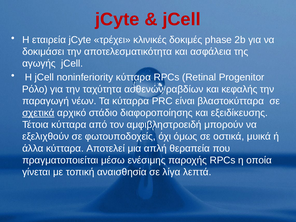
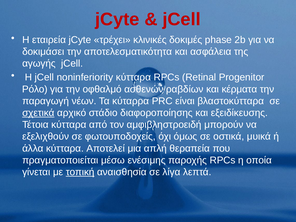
ταχύτητα: ταχύτητα -> οφθαλμό
κεφαλής: κεφαλής -> κέρματα
τοπική underline: none -> present
